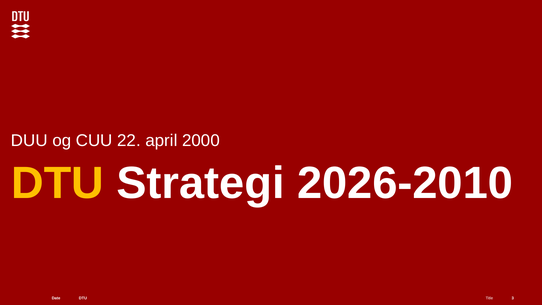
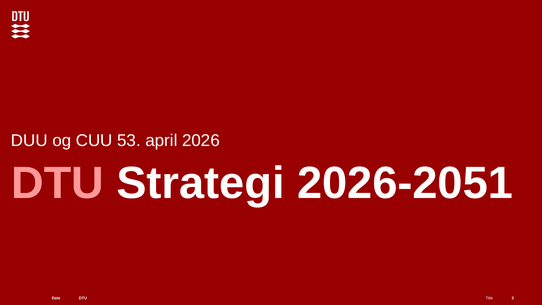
22: 22 -> 53
2000: 2000 -> 2026
DTU at (57, 183) colour: yellow -> pink
2026-2010: 2026-2010 -> 2026-2051
